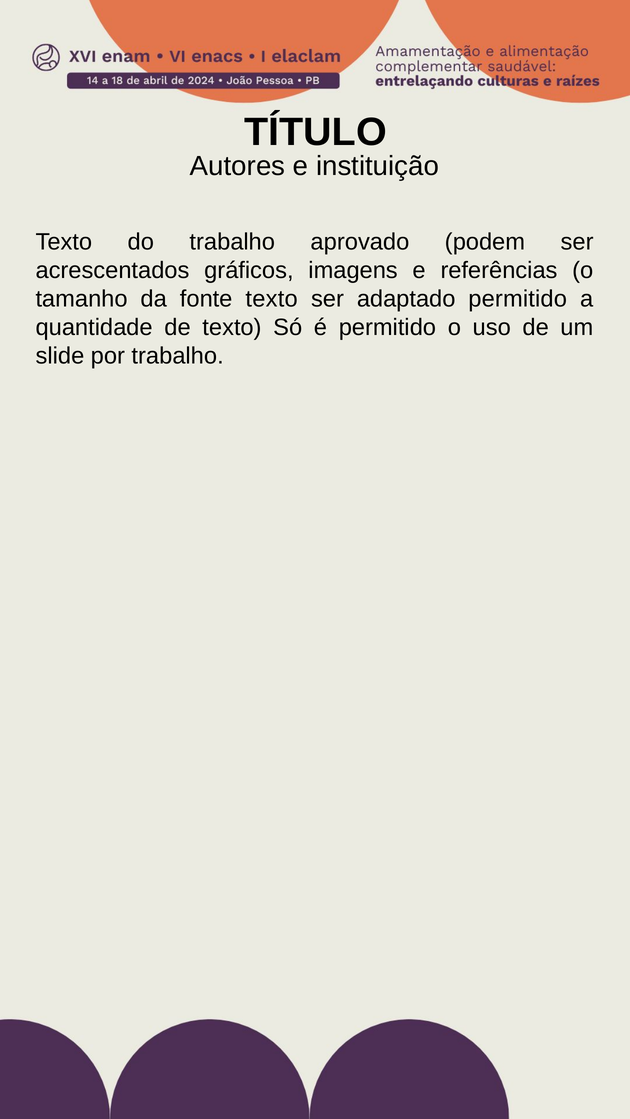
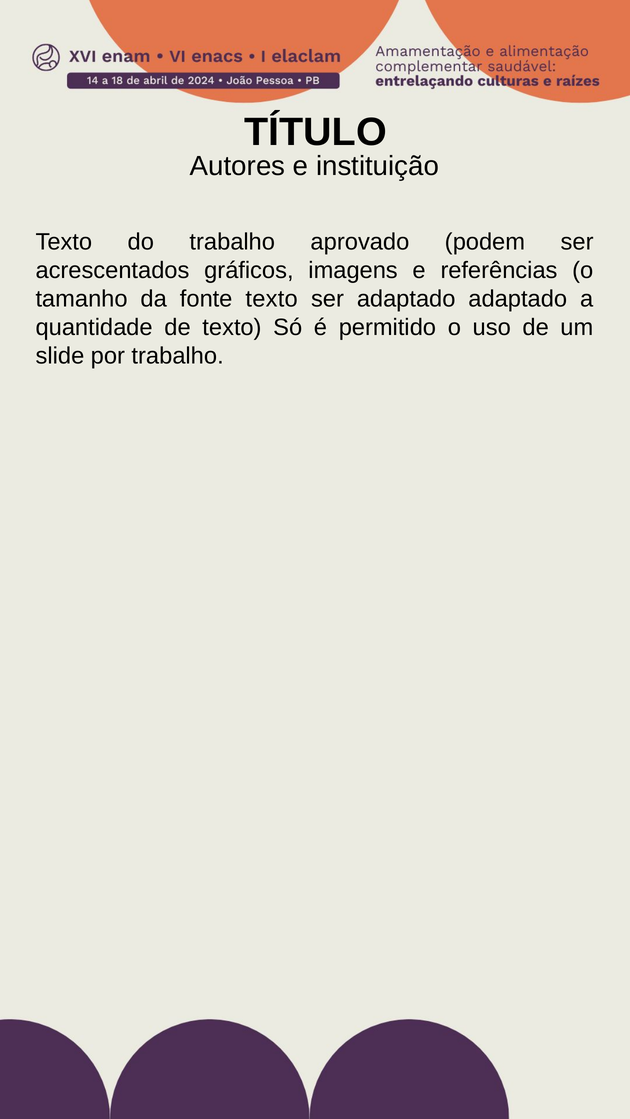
adaptado permitido: permitido -> adaptado
